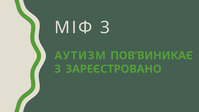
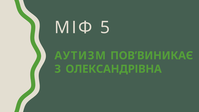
3: 3 -> 5
ЗАРЕЄСТРОВАНО: ЗАРЕЄСТРОВАНО -> ОЛЕКСАНДРІВНА
